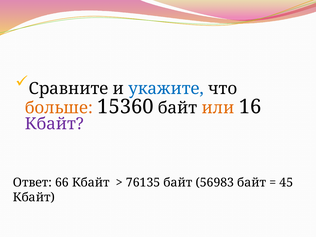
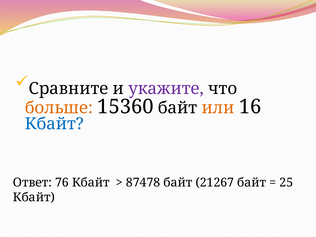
укажите colour: blue -> purple
Кбайт at (54, 124) colour: purple -> blue
66: 66 -> 76
76135: 76135 -> 87478
56983: 56983 -> 21267
45: 45 -> 25
